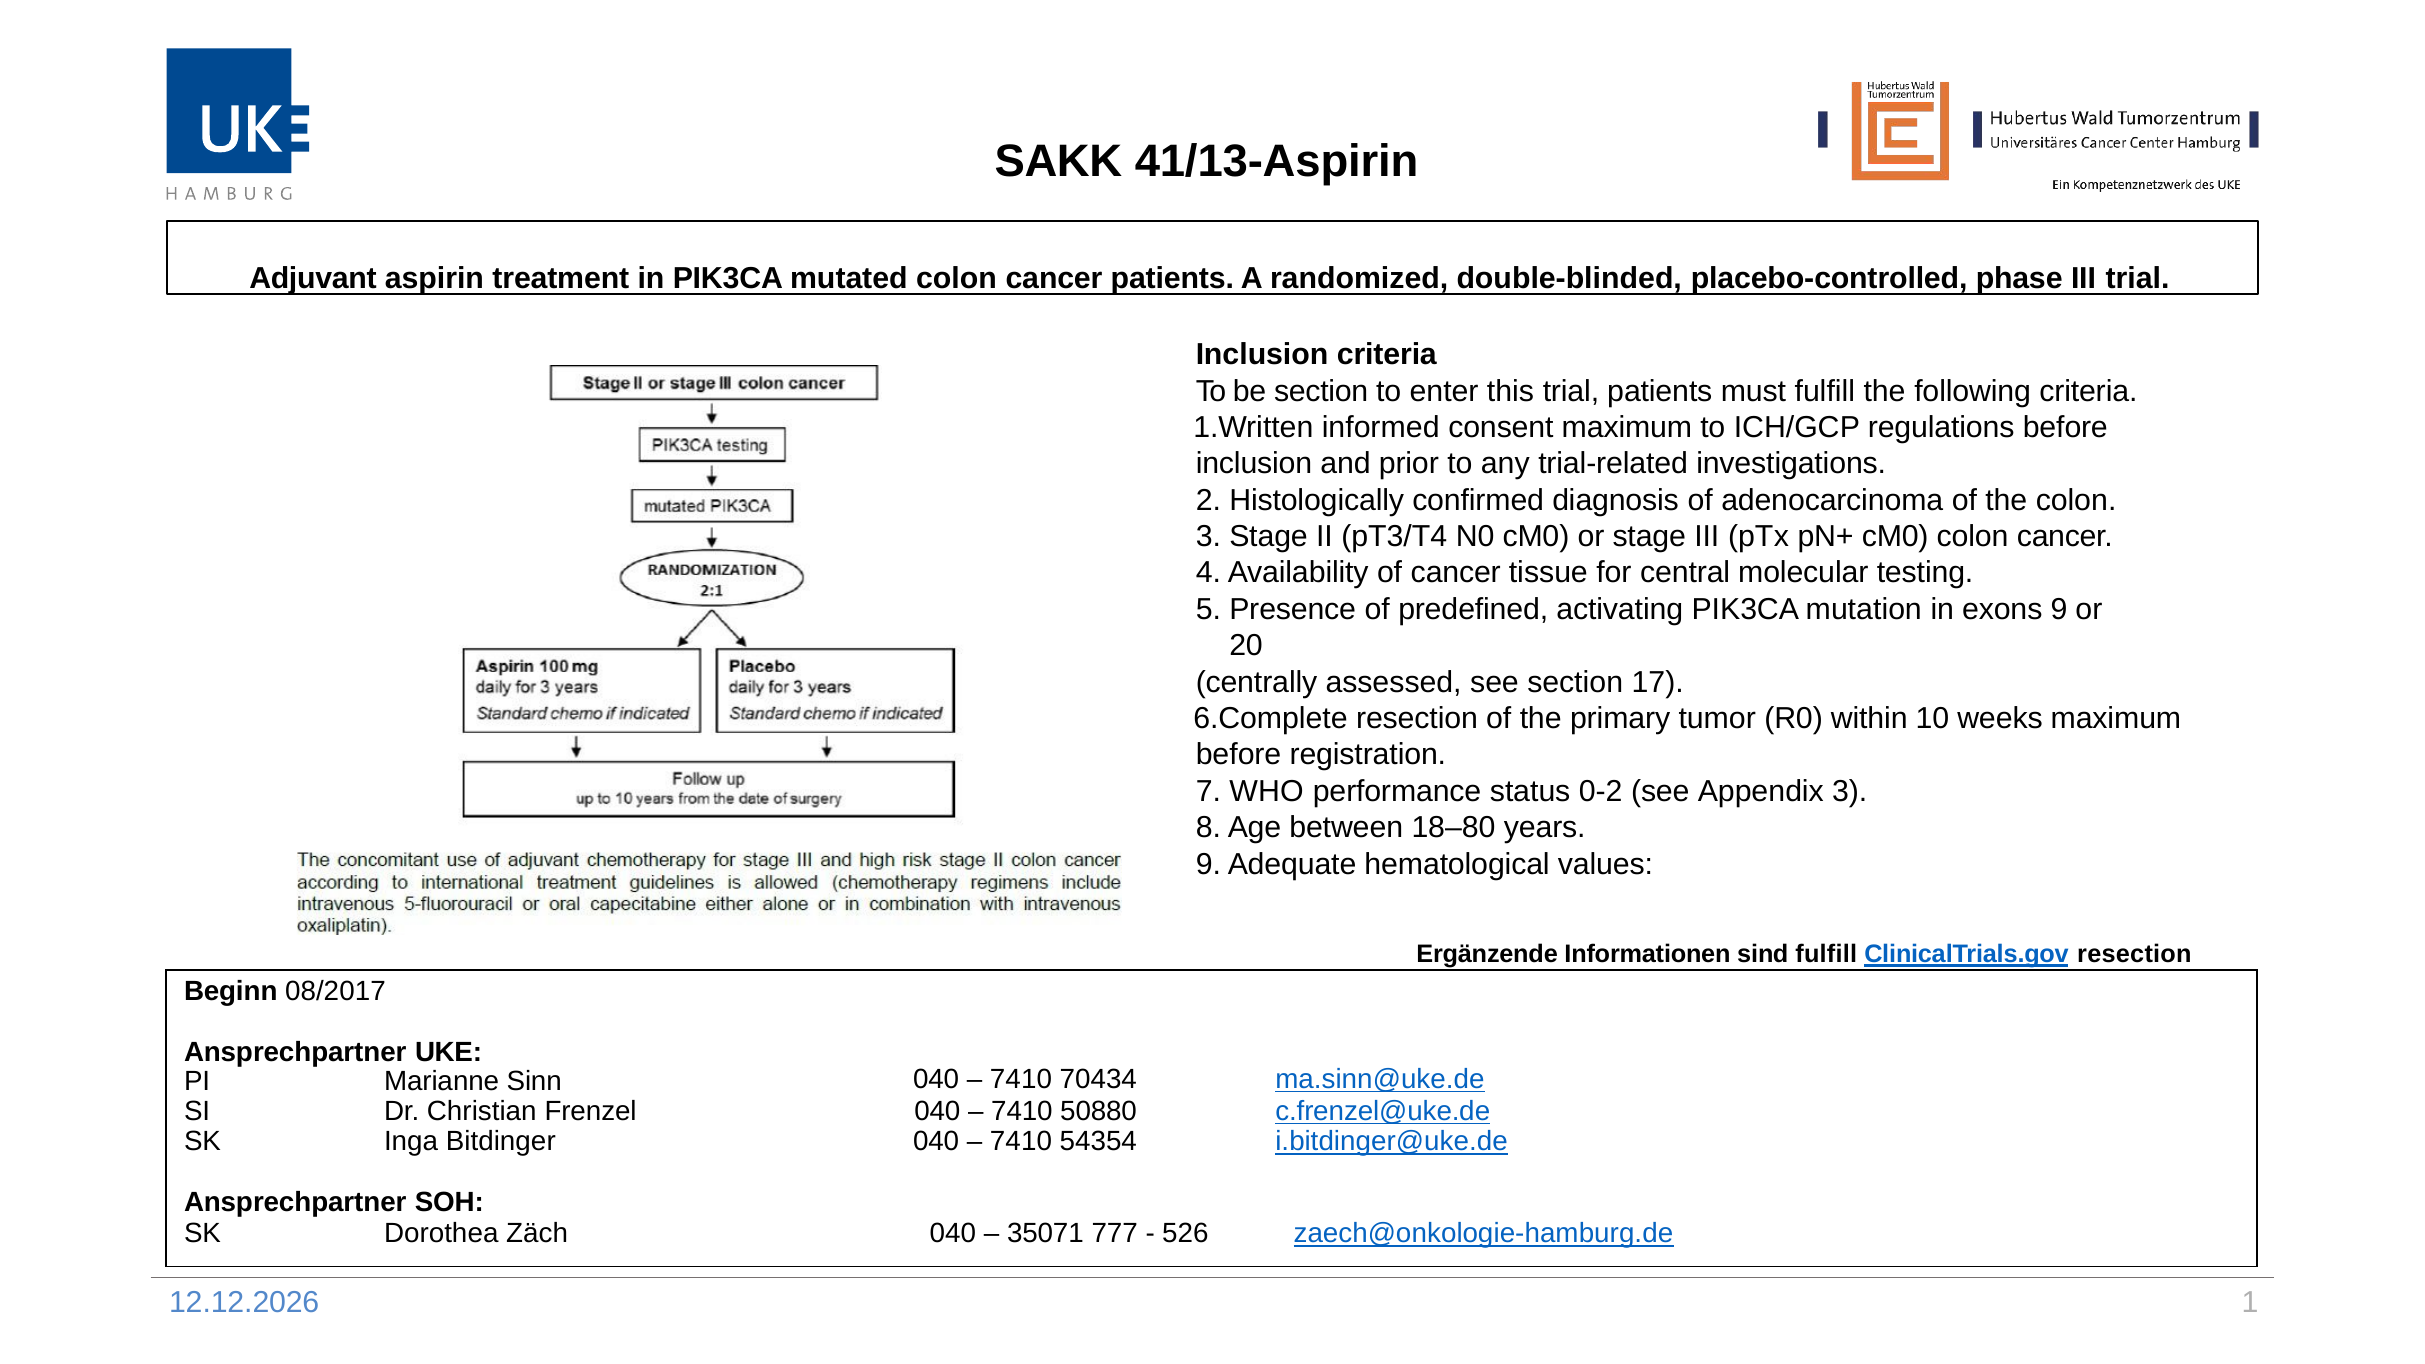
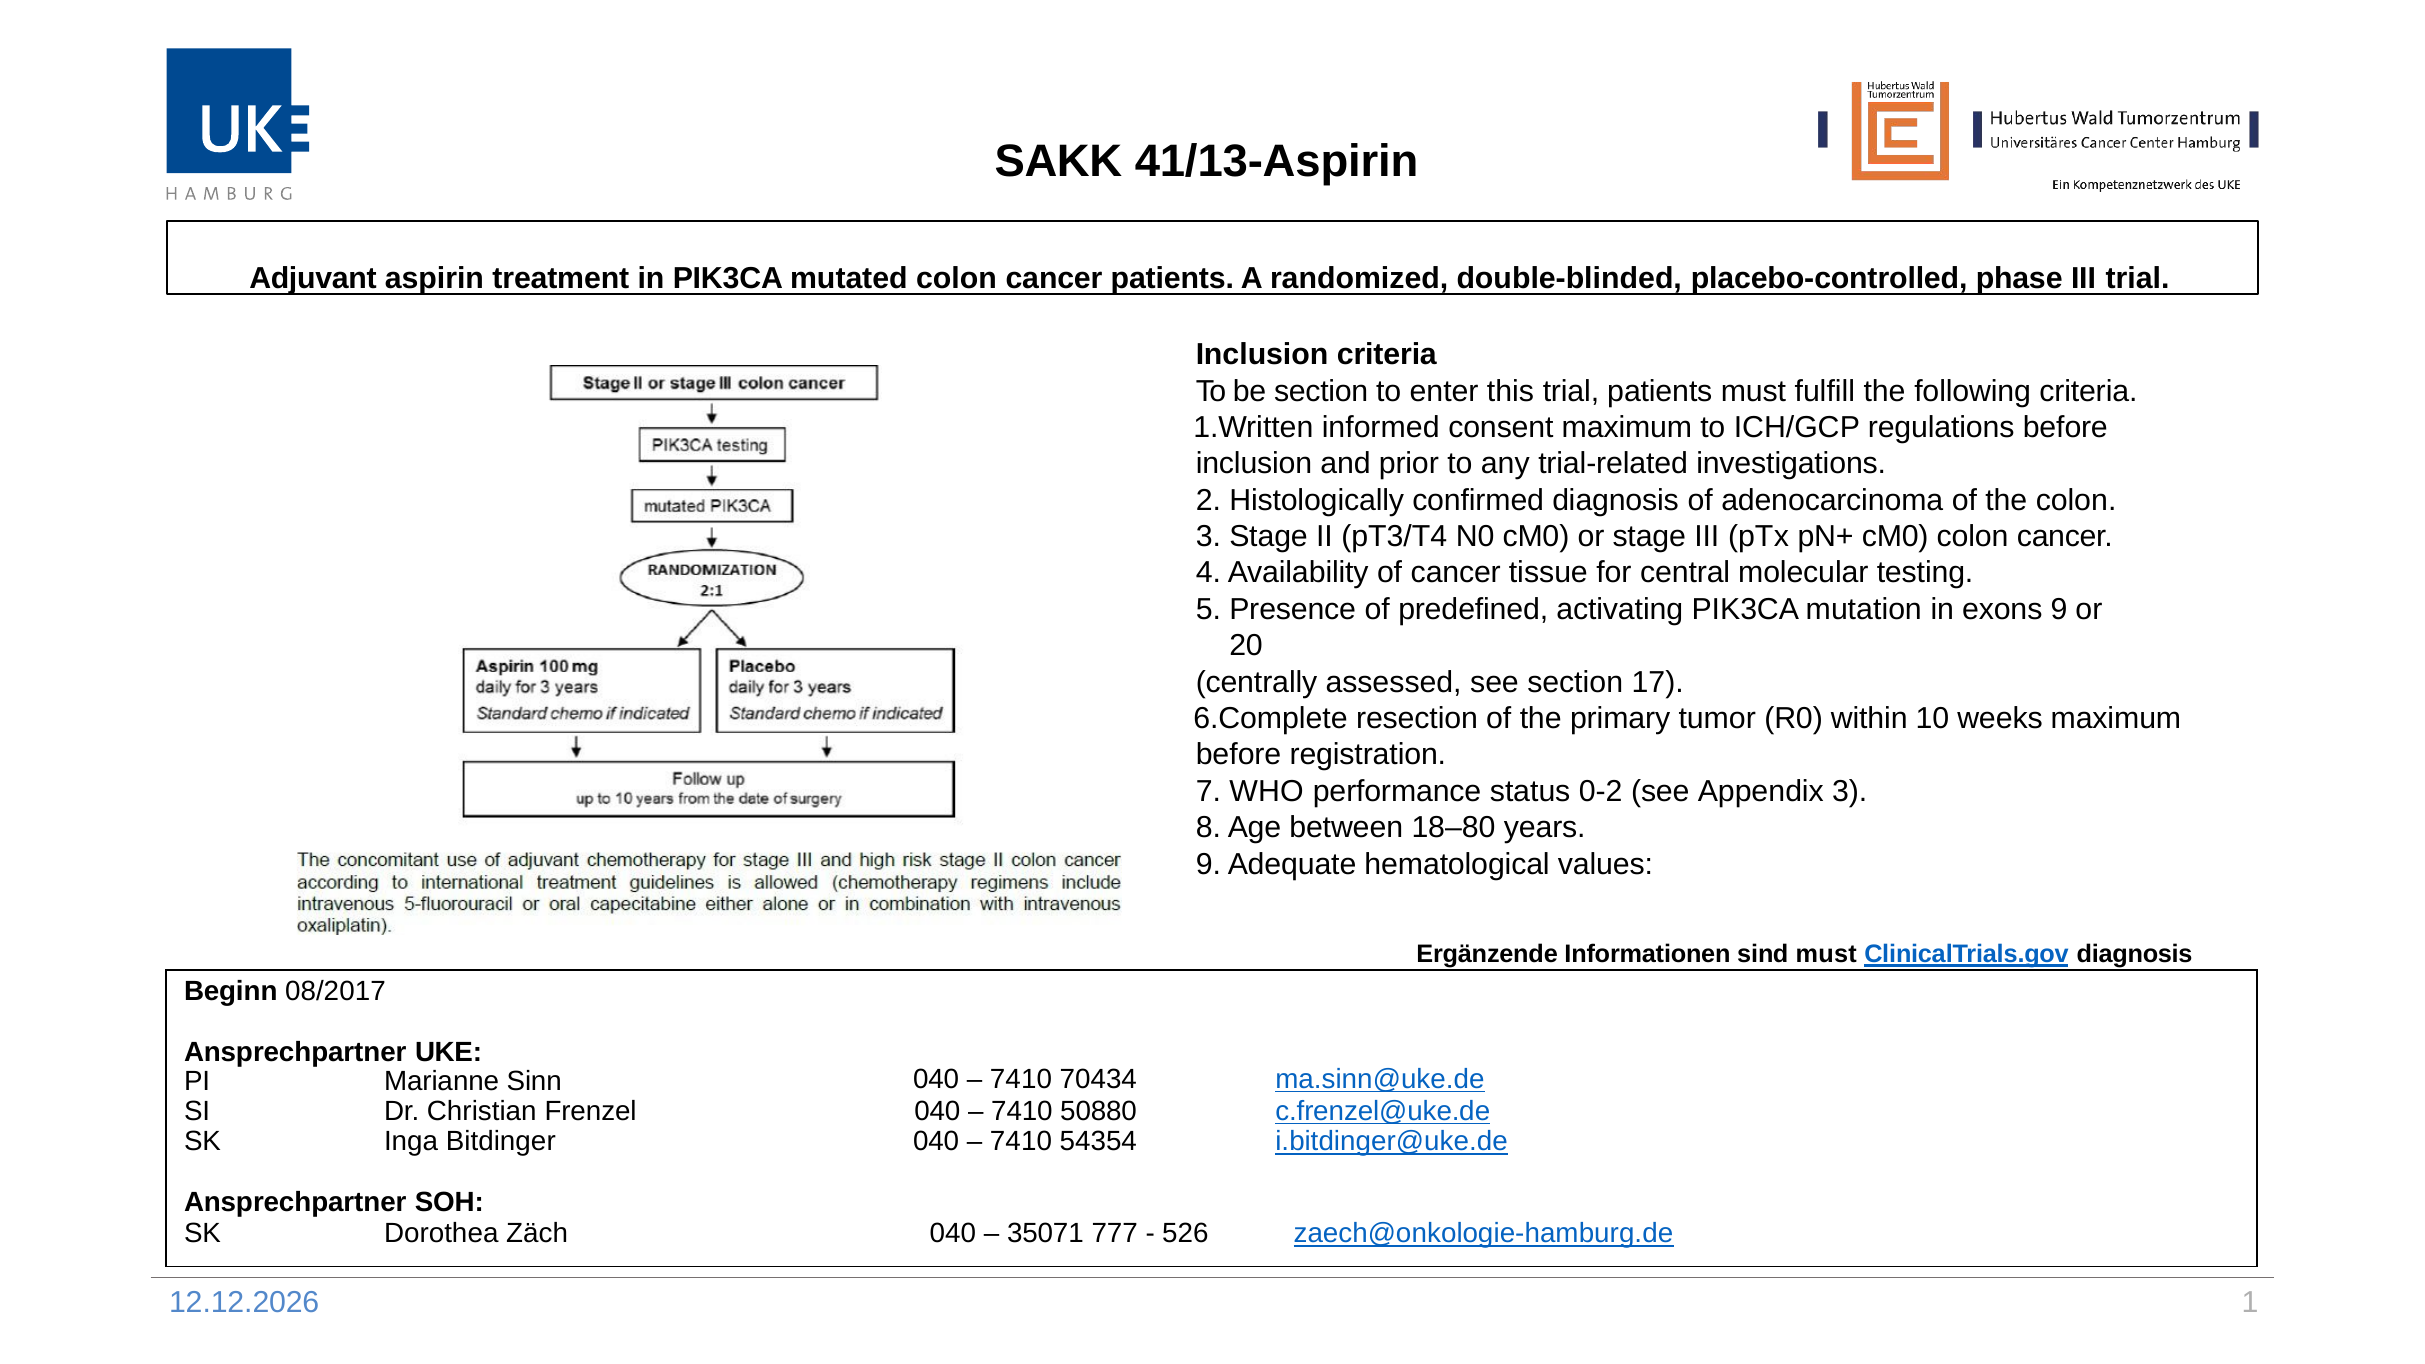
sind fulfill: fulfill -> must
ClinicalTrials.gov resection: resection -> diagnosis
